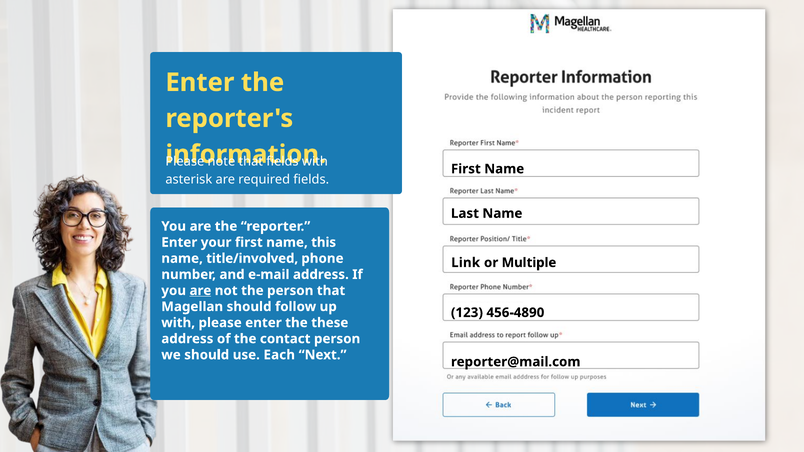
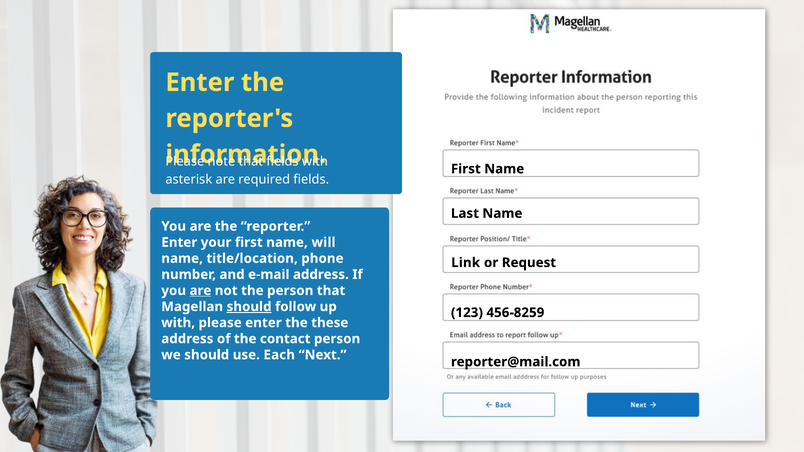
this: this -> will
title/involved: title/involved -> title/location
Multiple: Multiple -> Request
should at (249, 307) underline: none -> present
456-4890: 456-4890 -> 456-8259
